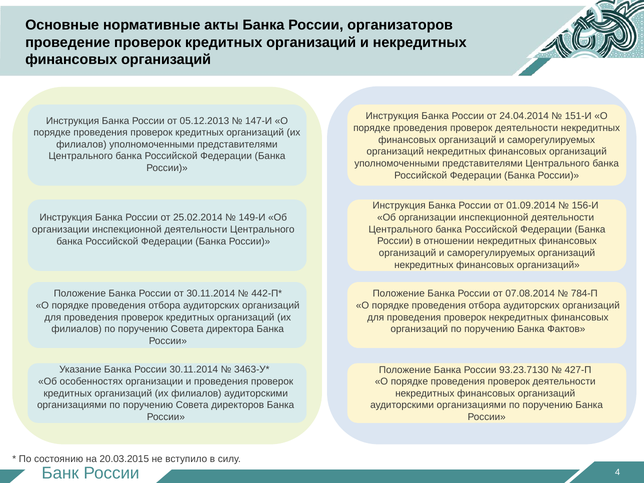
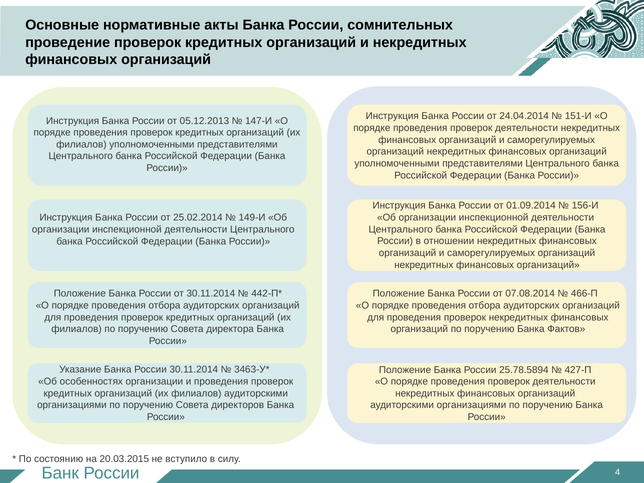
организаторов: организаторов -> сомнительных
784-П: 784-П -> 466-П
93.23.7130: 93.23.7130 -> 25.78.5894
